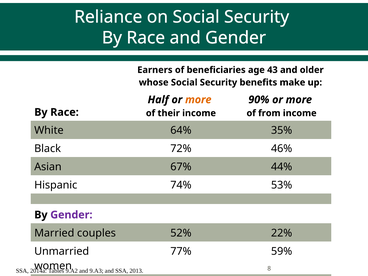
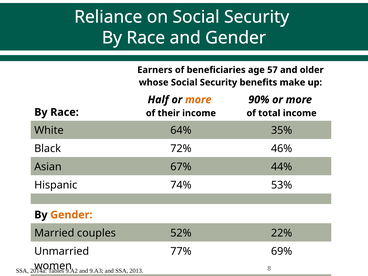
43: 43 -> 57
from: from -> total
Gender at (71, 215) colour: purple -> orange
59%: 59% -> 69%
